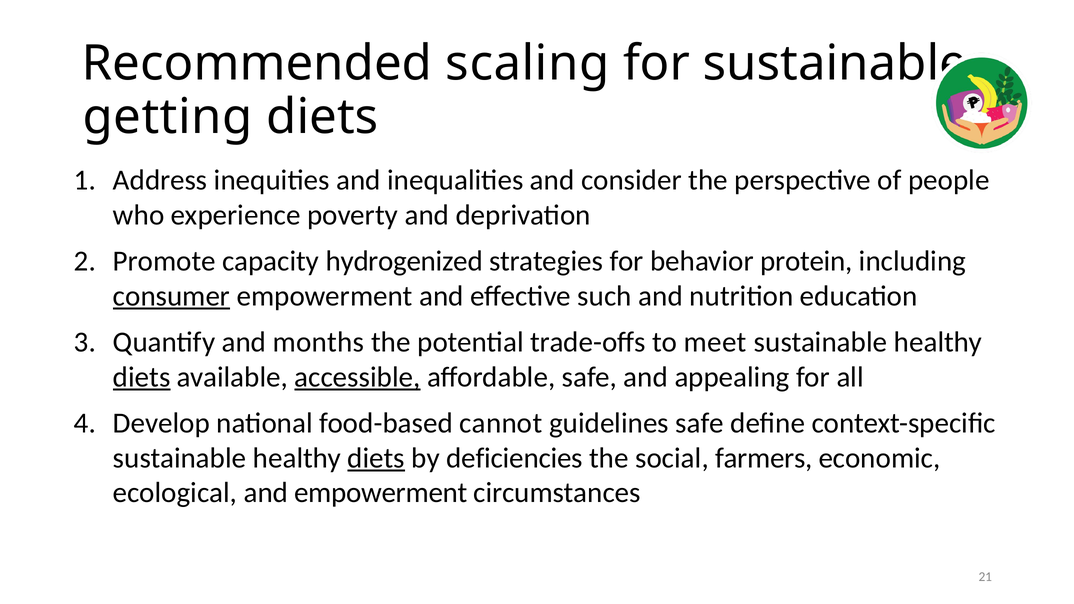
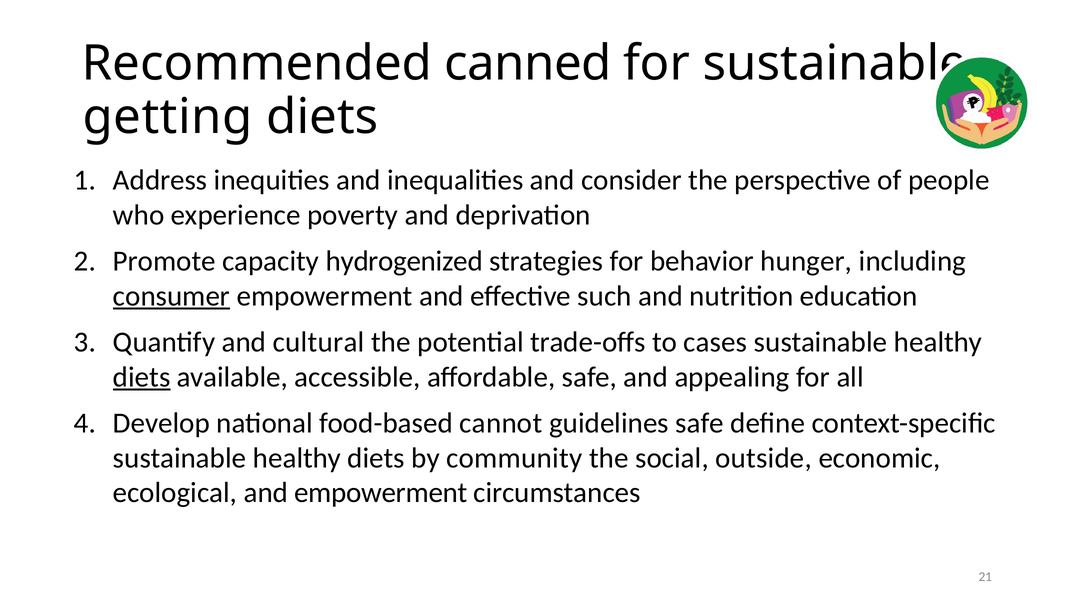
scaling: scaling -> canned
protein: protein -> hunger
months: months -> cultural
meet: meet -> cases
accessible underline: present -> none
diets at (376, 458) underline: present -> none
deficiencies: deficiencies -> community
farmers: farmers -> outside
